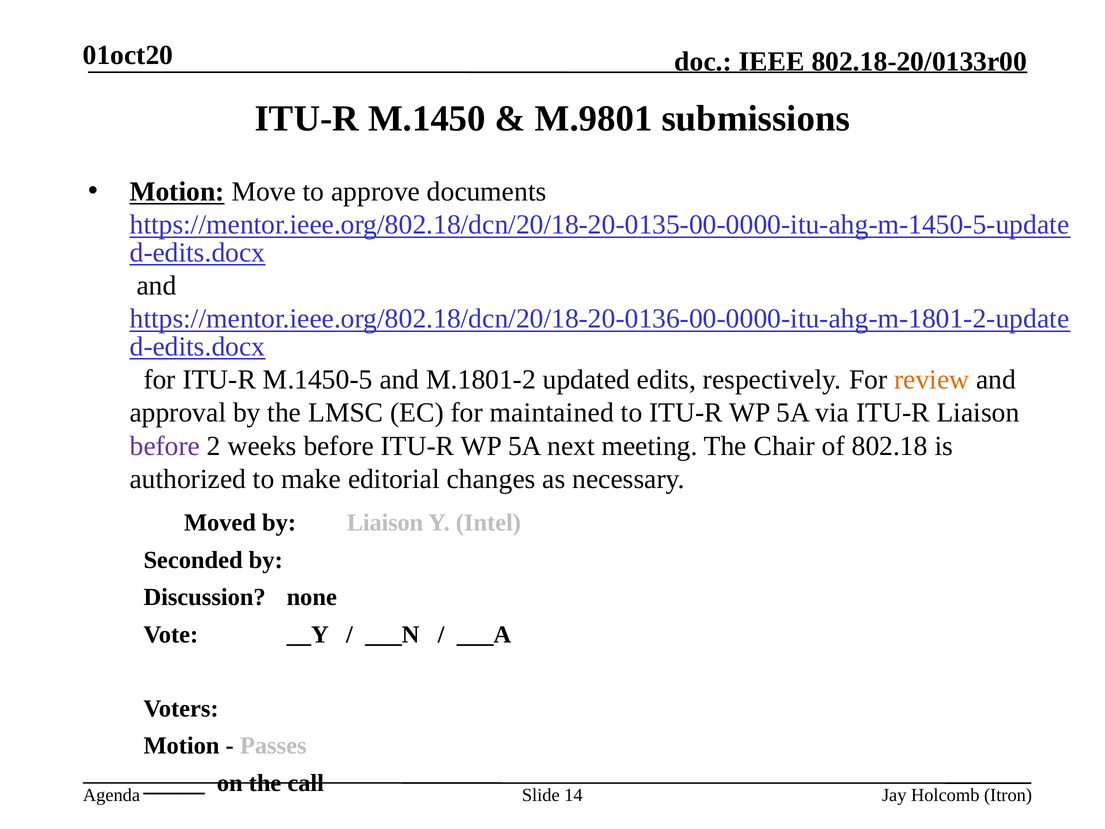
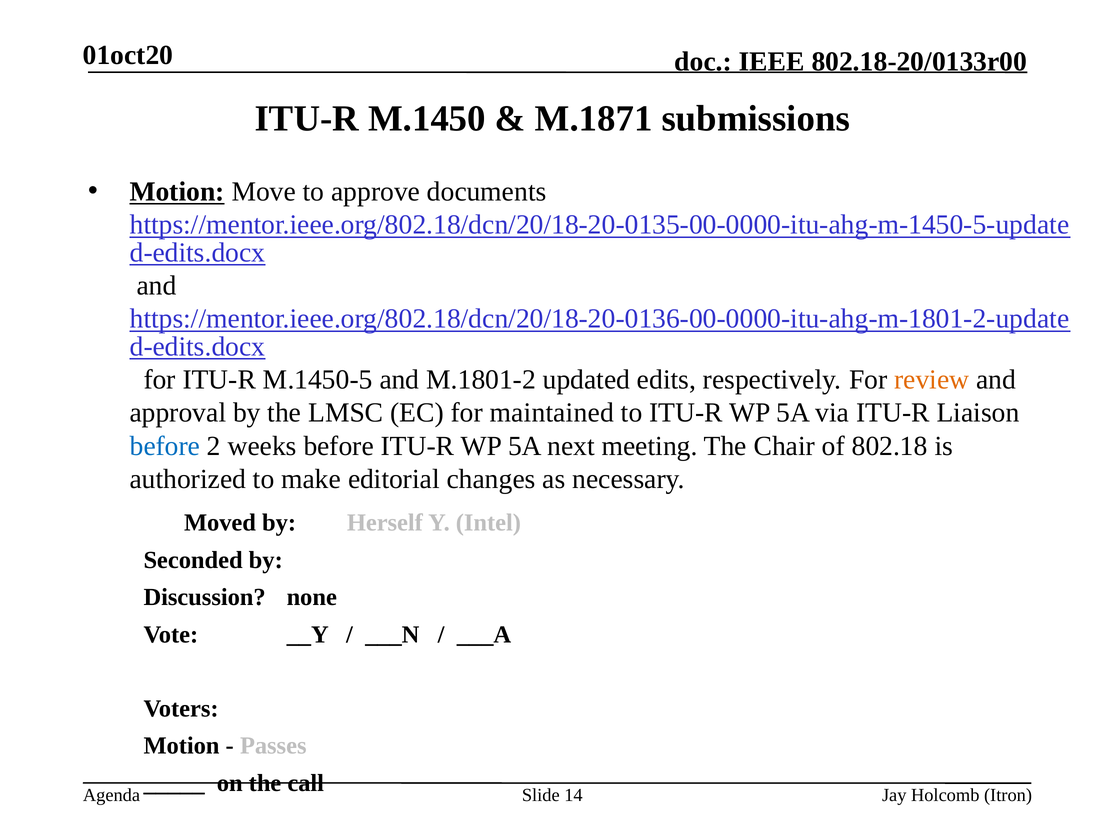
M.9801: M.9801 -> M.1871
before at (165, 446) colour: purple -> blue
by Liaison: Liaison -> Herself
